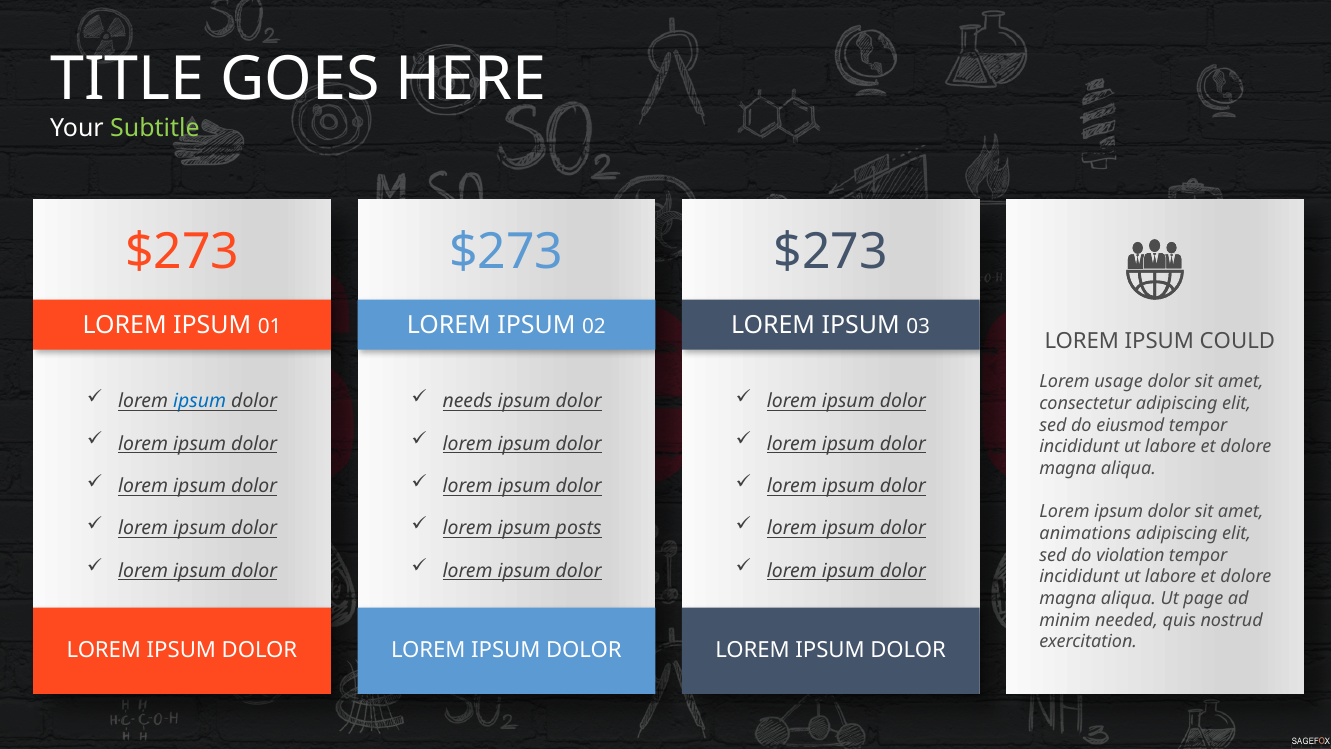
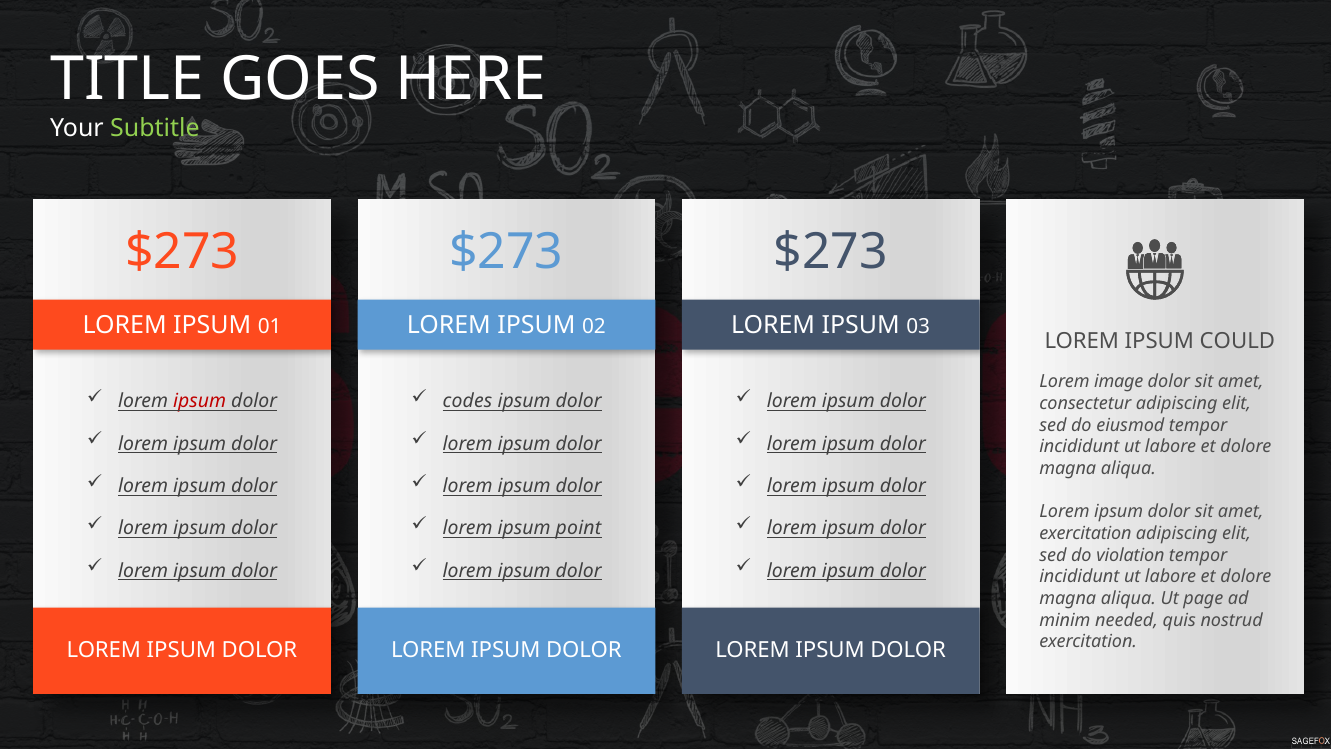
usage: usage -> image
ipsum at (200, 401) colour: blue -> red
needs: needs -> codes
posts: posts -> point
animations at (1085, 533): animations -> exercitation
